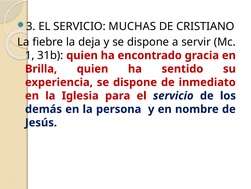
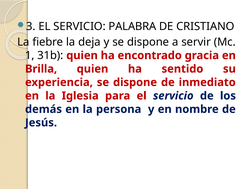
MUCHAS: MUCHAS -> PALABRA
